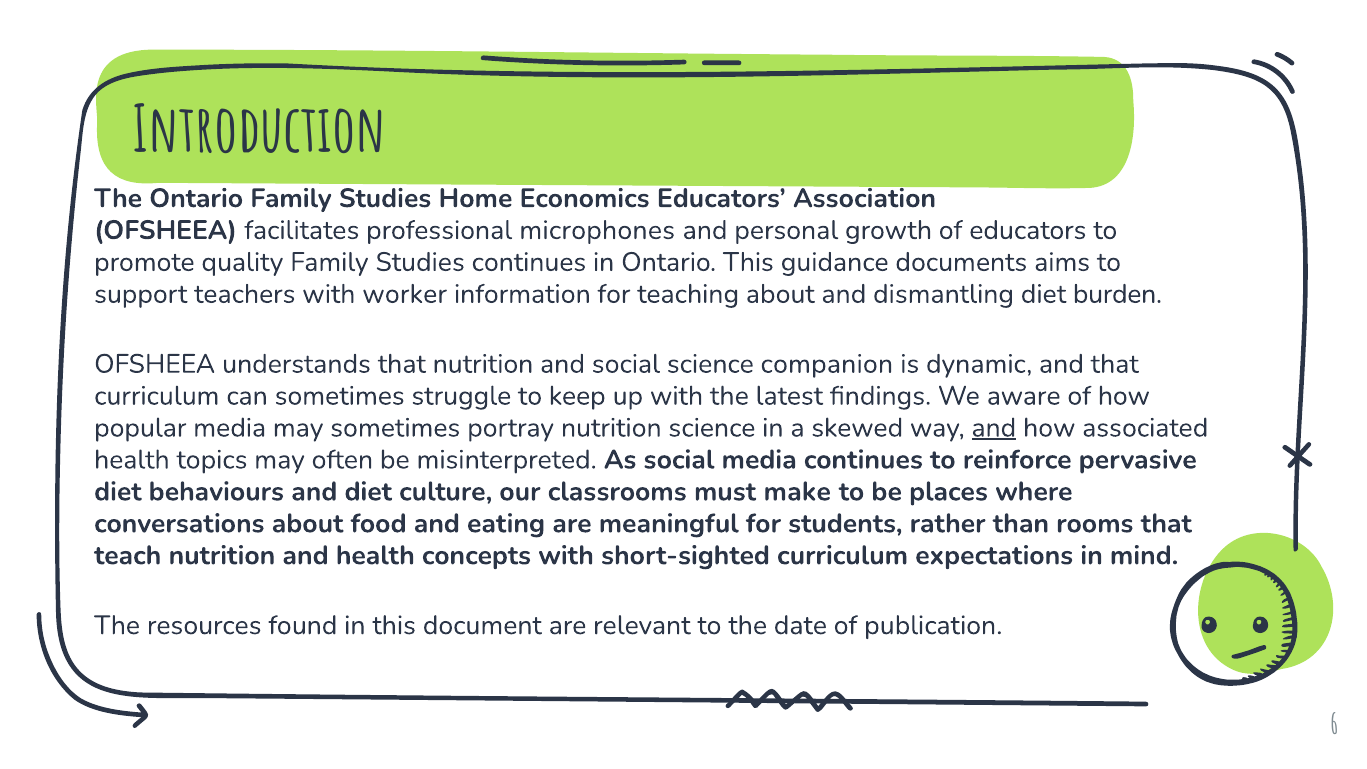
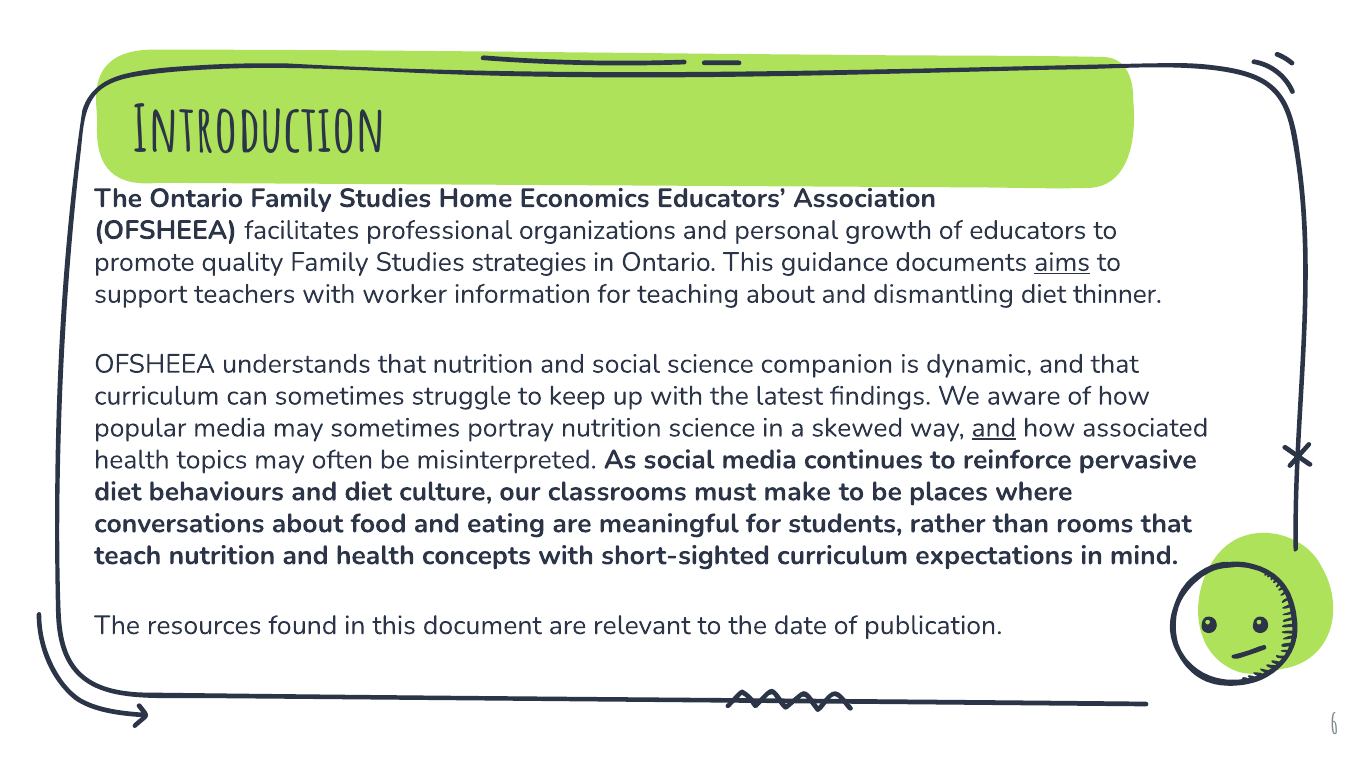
microphones: microphones -> organizations
Studies continues: continues -> strategies
aims underline: none -> present
burden: burden -> thinner
